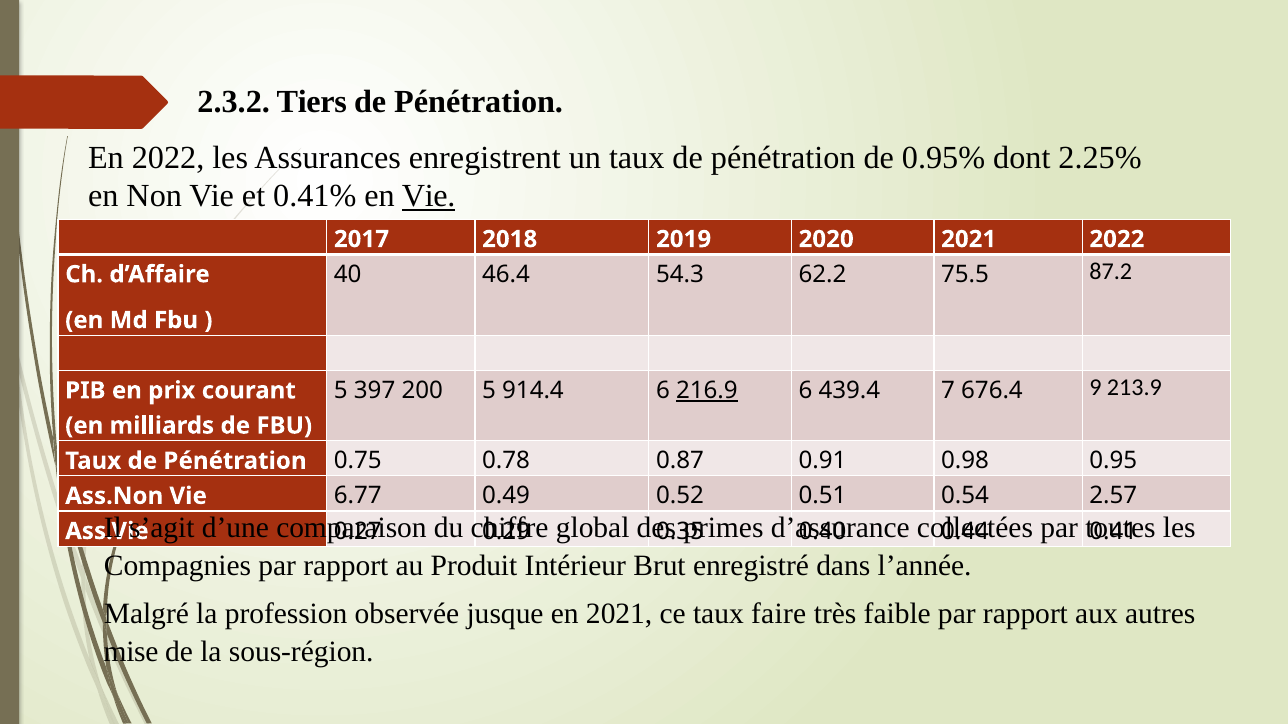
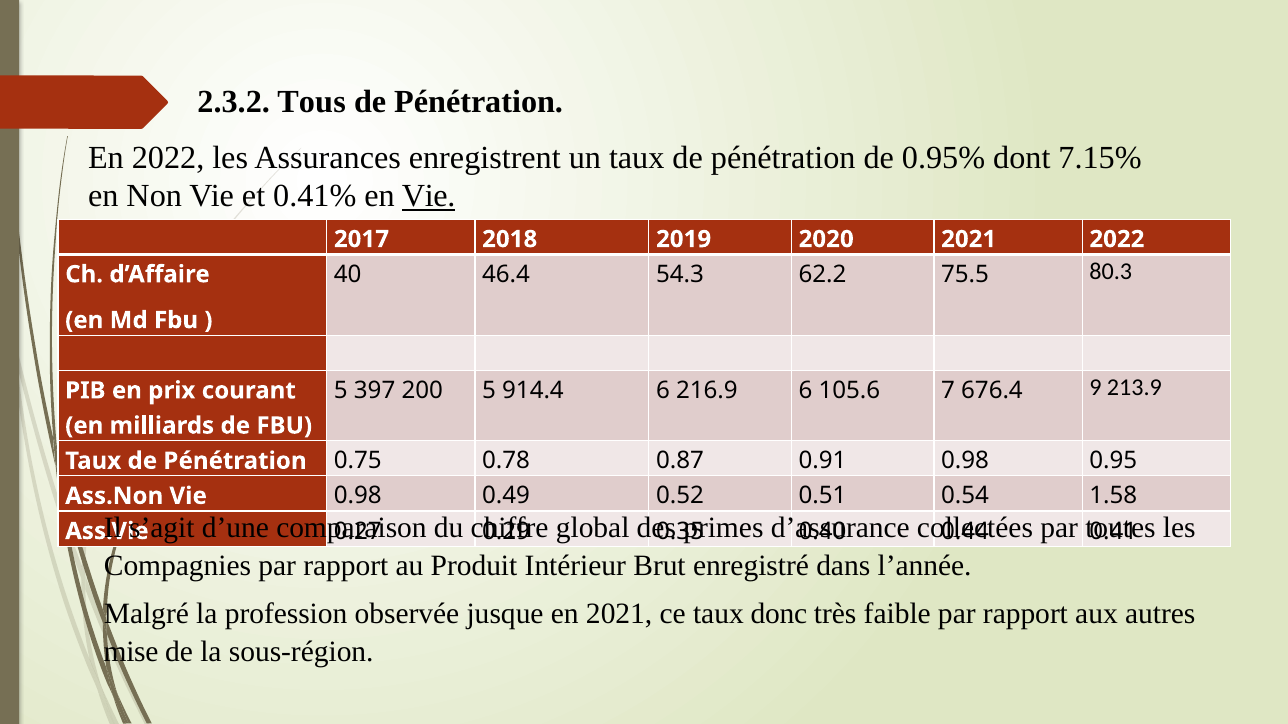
Tiers: Tiers -> Tous
2.25%: 2.25% -> 7.15%
87.2: 87.2 -> 80.3
216.9 underline: present -> none
439.4: 439.4 -> 105.6
6.77 at (358, 496): 6.77 -> 0.98
2.57: 2.57 -> 1.58
faire: faire -> donc
